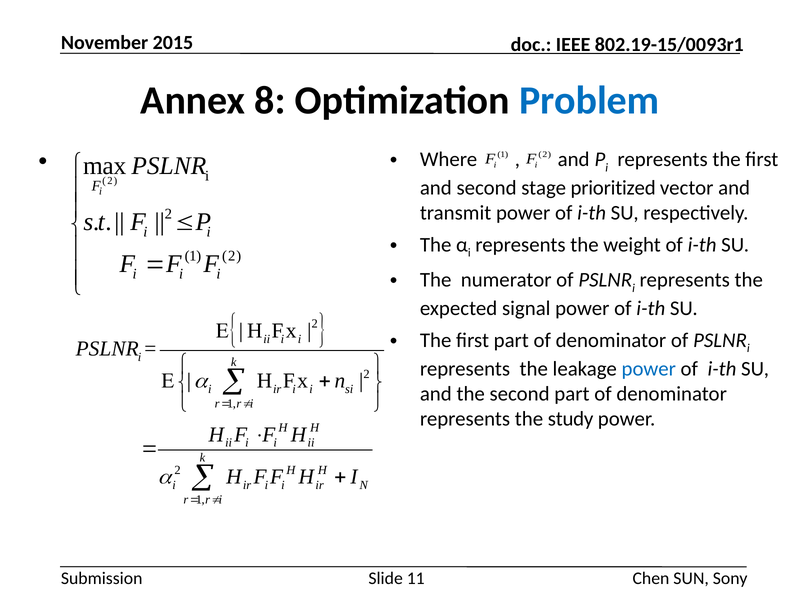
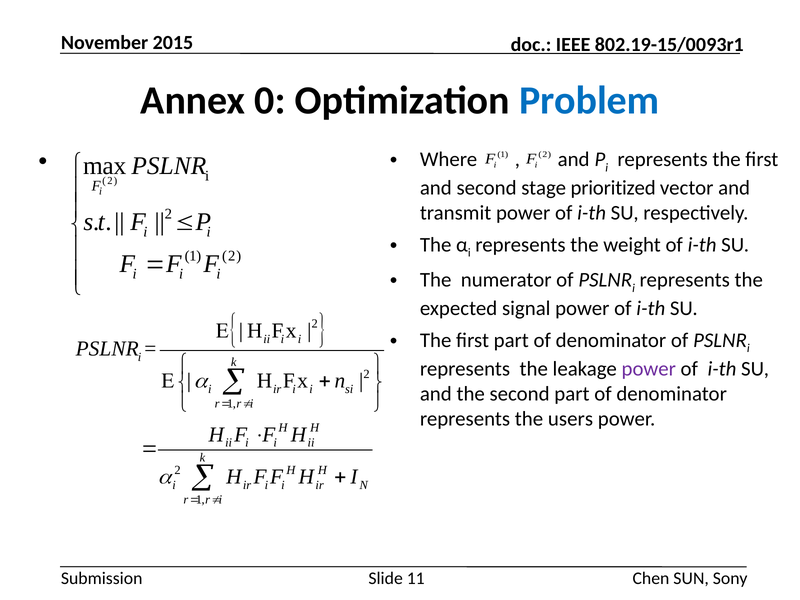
8: 8 -> 0
power at (649, 369) colour: blue -> purple
study: study -> users
